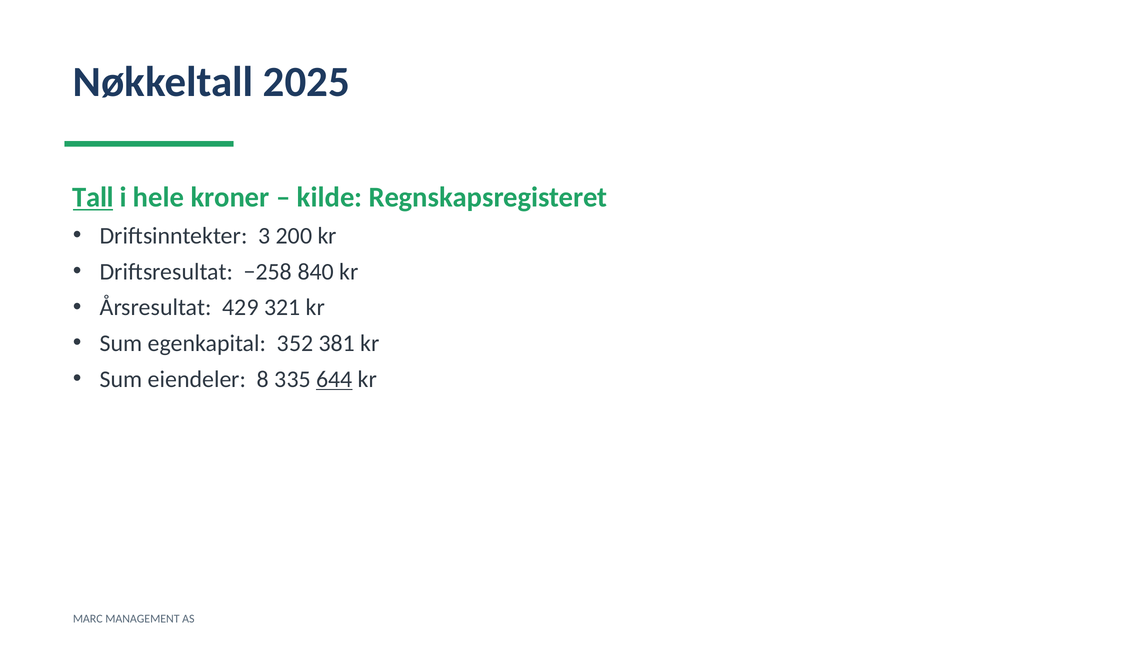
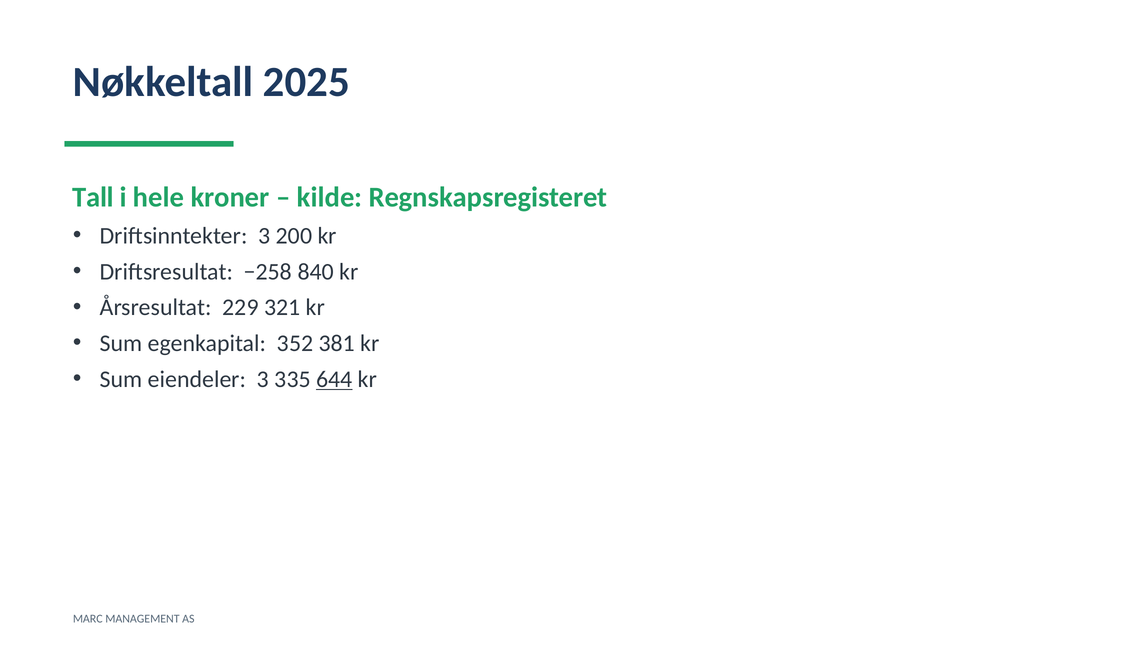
Tall underline: present -> none
429: 429 -> 229
eiendeler 8: 8 -> 3
